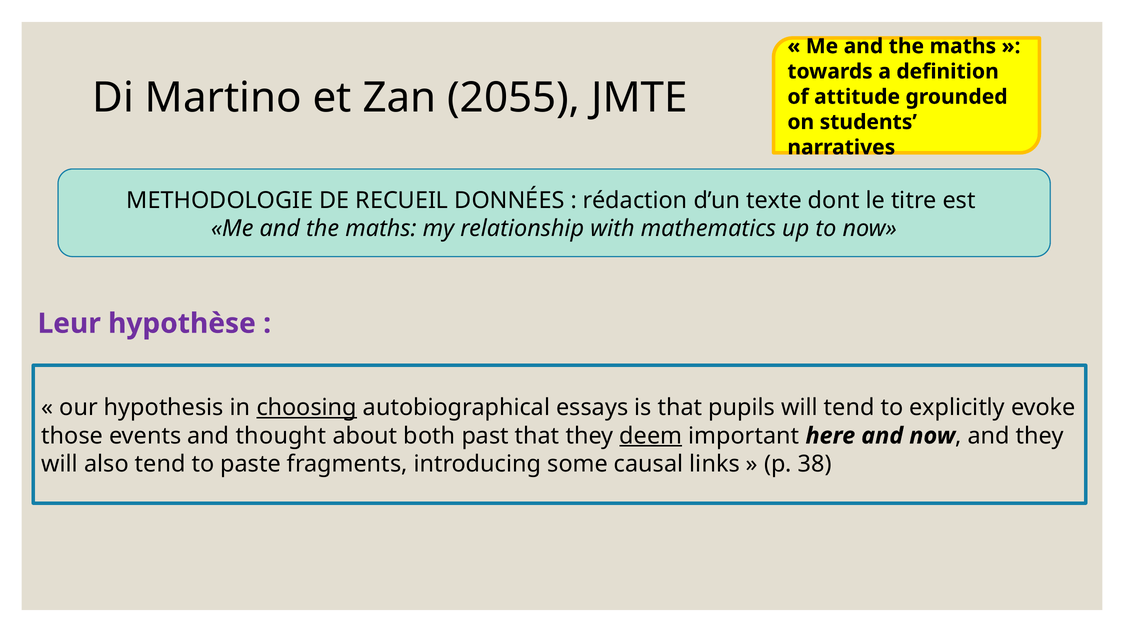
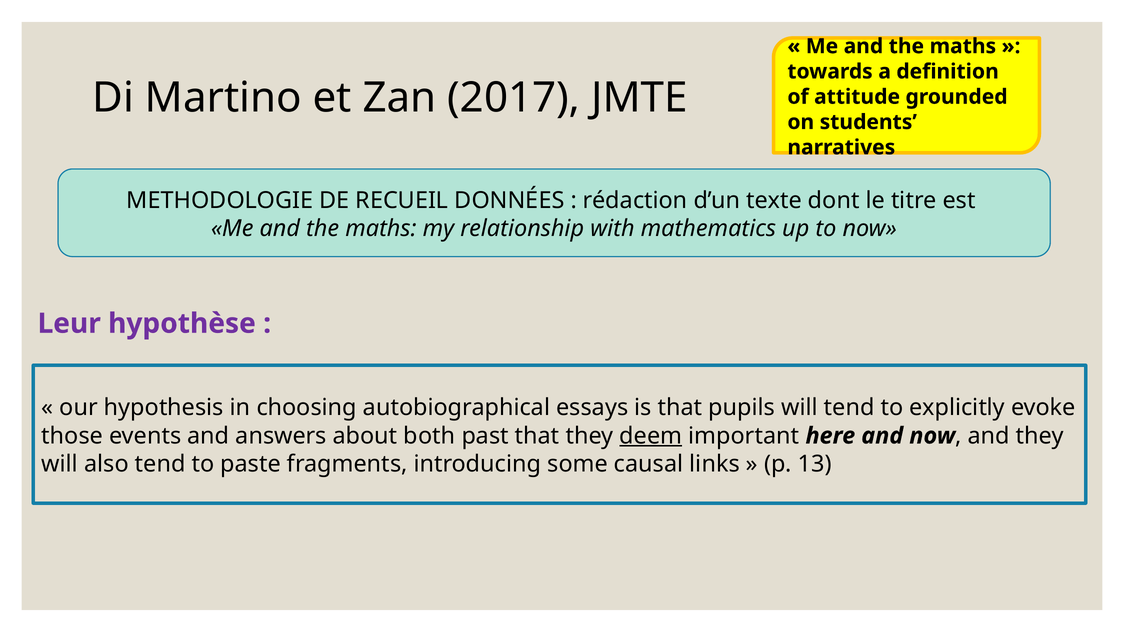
2055: 2055 -> 2017
choosing underline: present -> none
thought: thought -> answers
38: 38 -> 13
